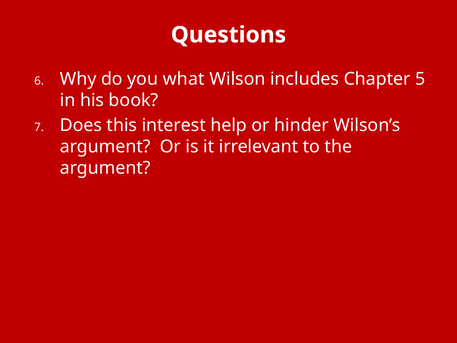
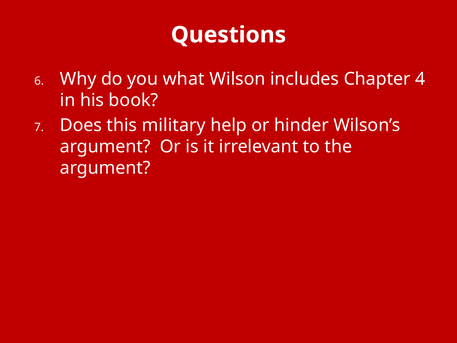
5: 5 -> 4
interest: interest -> military
